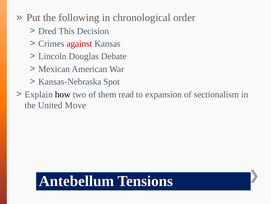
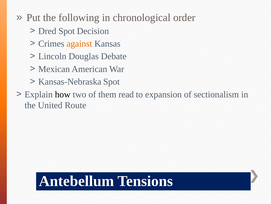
Dred This: This -> Spot
against colour: red -> orange
Move: Move -> Route
